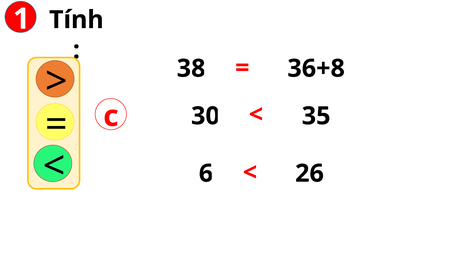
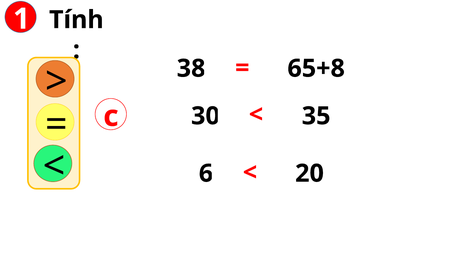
36+8: 36+8 -> 65+8
26: 26 -> 20
